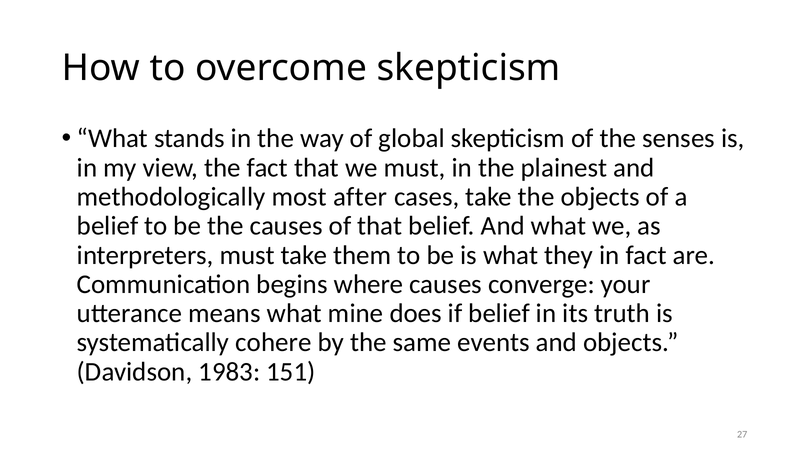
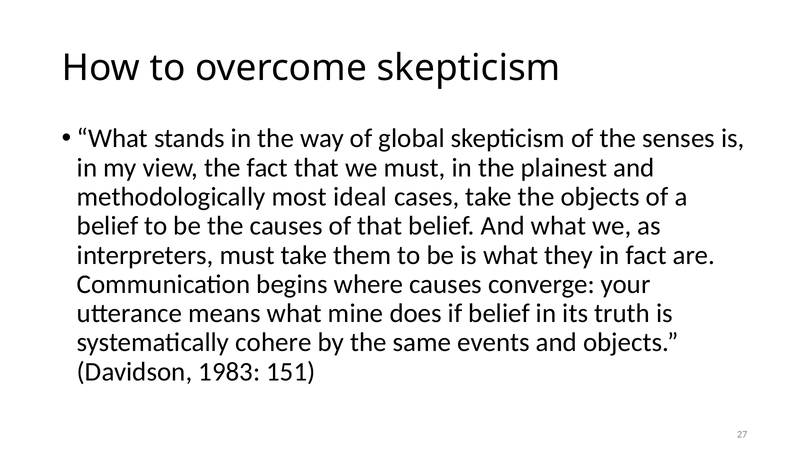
after: after -> ideal
